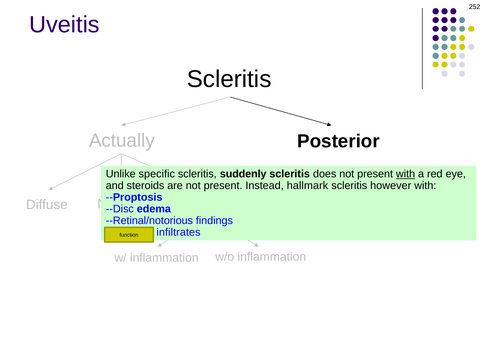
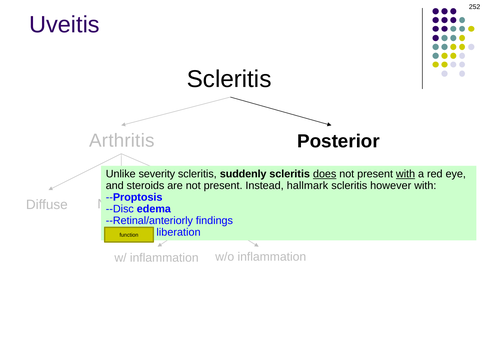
Actually: Actually -> Arthritis
specific: specific -> severity
does underline: none -> present
--Retinal/notorious: --Retinal/notorious -> --Retinal/anteriorly
infiltrates: infiltrates -> liberation
